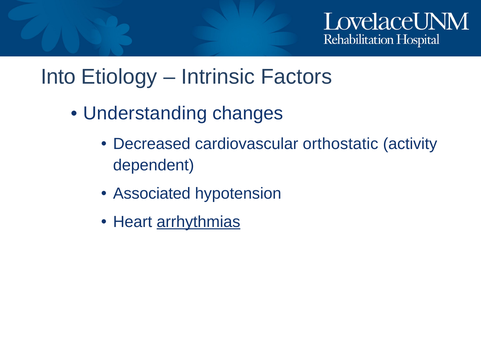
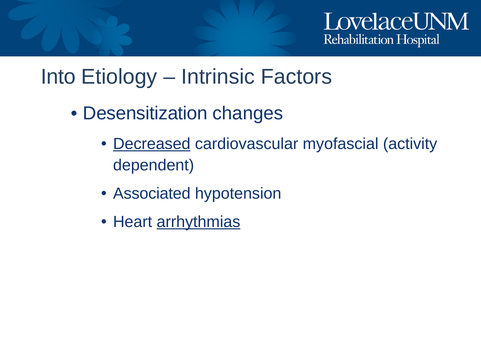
Understanding: Understanding -> Desensitization
Decreased underline: none -> present
orthostatic: orthostatic -> myofascial
